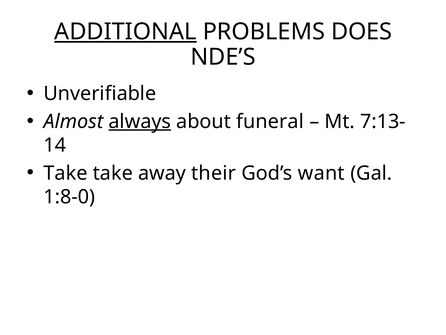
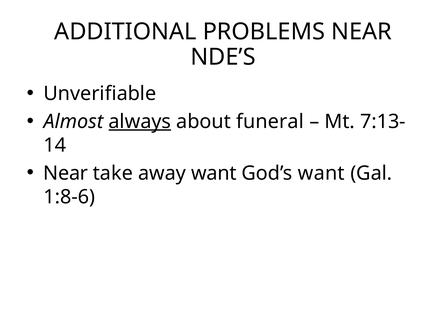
ADDITIONAL underline: present -> none
PROBLEMS DOES: DOES -> NEAR
Take at (66, 173): Take -> Near
away their: their -> want
1:8-0: 1:8-0 -> 1:8-6
